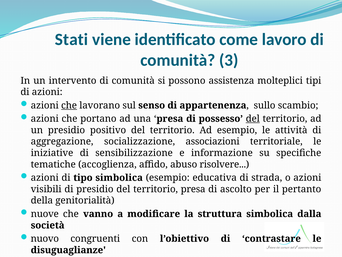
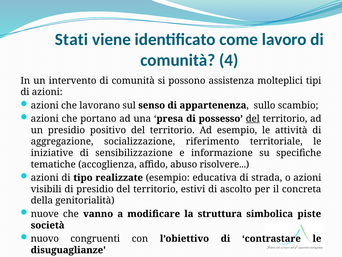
3: 3 -> 4
che at (69, 105) underline: present -> none
associazioni: associazioni -> riferimento
tipo simbolica: simbolica -> realizzate
territorio presa: presa -> estivi
pertanto: pertanto -> concreta
dalla: dalla -> piste
